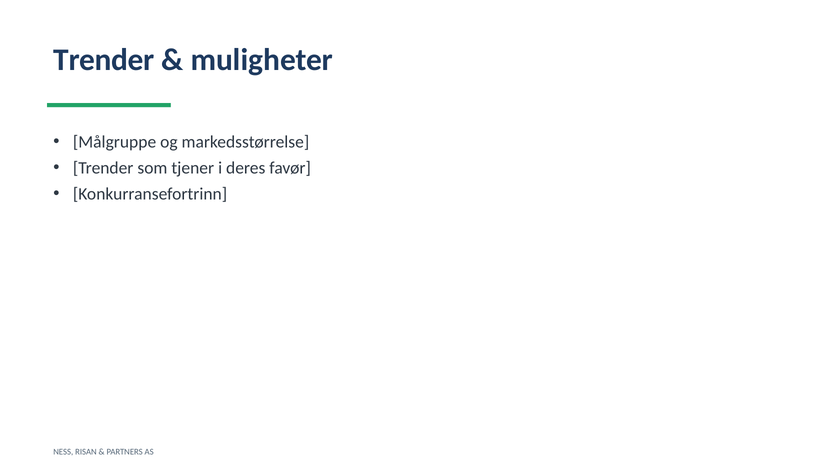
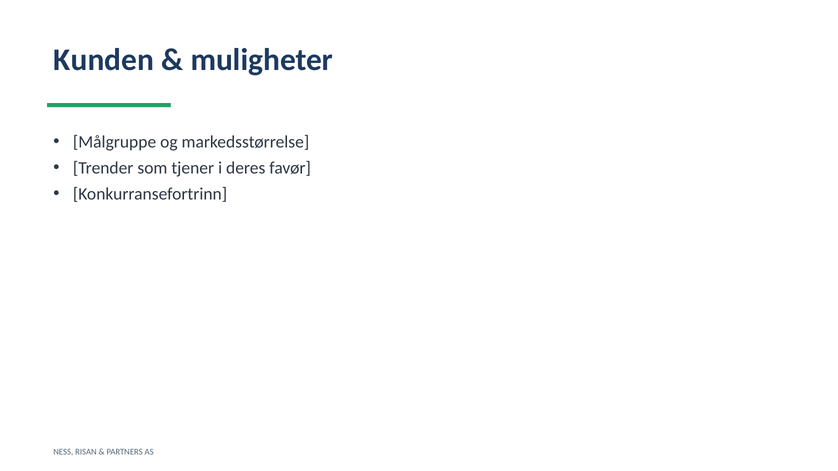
Trender at (104, 60): Trender -> Kunden
